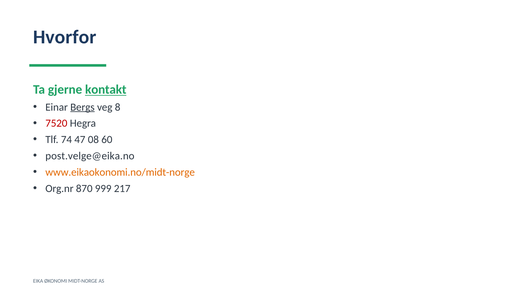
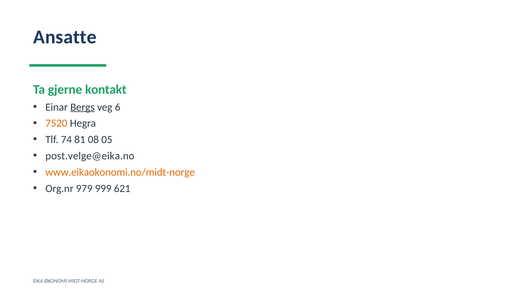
Hvorfor: Hvorfor -> Ansatte
kontakt underline: present -> none
8: 8 -> 6
7520 colour: red -> orange
47: 47 -> 81
60: 60 -> 05
870: 870 -> 979
217: 217 -> 621
